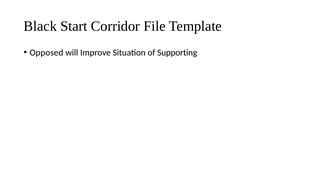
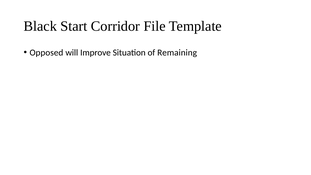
Supporting: Supporting -> Remaining
